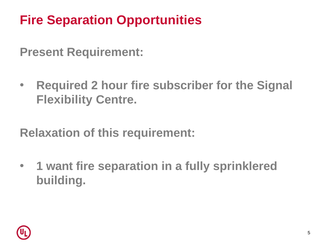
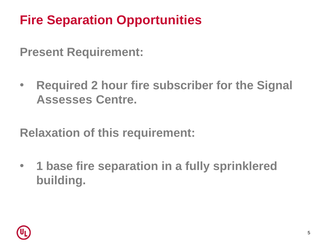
Flexibility: Flexibility -> Assesses
want: want -> base
